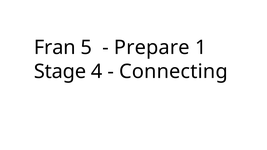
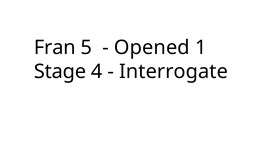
Prepare: Prepare -> Opened
Connecting: Connecting -> Interrogate
